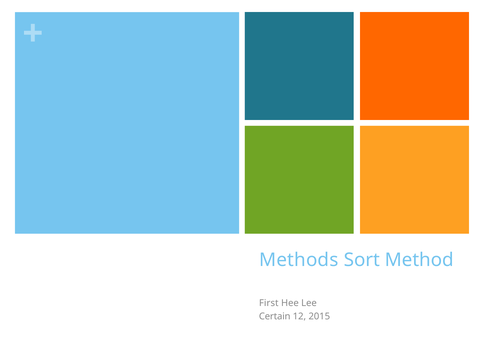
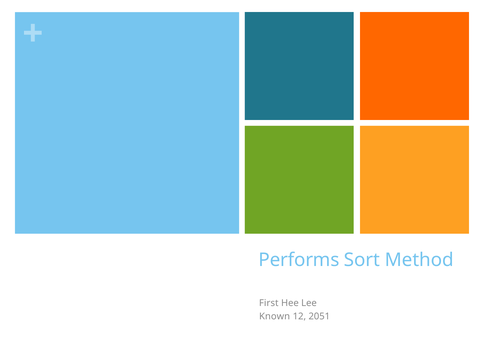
Methods: Methods -> Performs
Certain: Certain -> Known
2015: 2015 -> 2051
